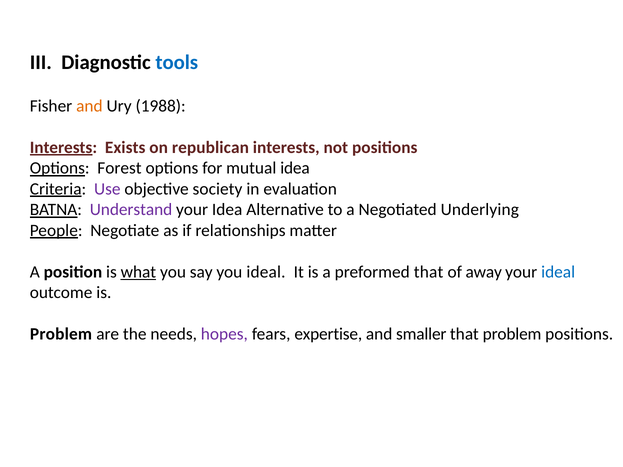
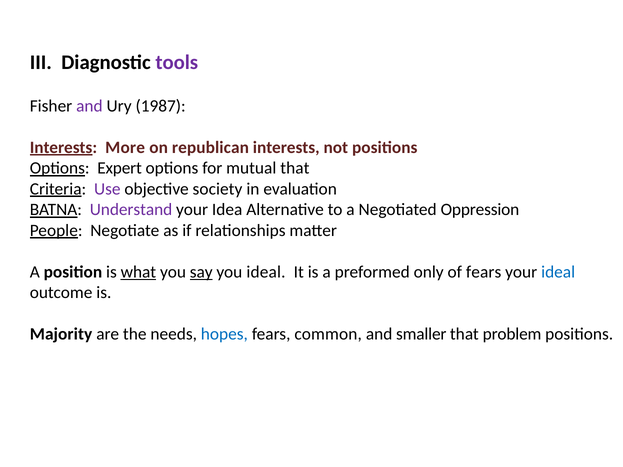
tools colour: blue -> purple
and at (89, 106) colour: orange -> purple
1988: 1988 -> 1987
Exists: Exists -> More
Forest: Forest -> Expert
mutual idea: idea -> that
Underlying: Underlying -> Oppression
say underline: none -> present
preformed that: that -> only
of away: away -> fears
Problem at (61, 334): Problem -> Majority
hopes colour: purple -> blue
expertise: expertise -> common
